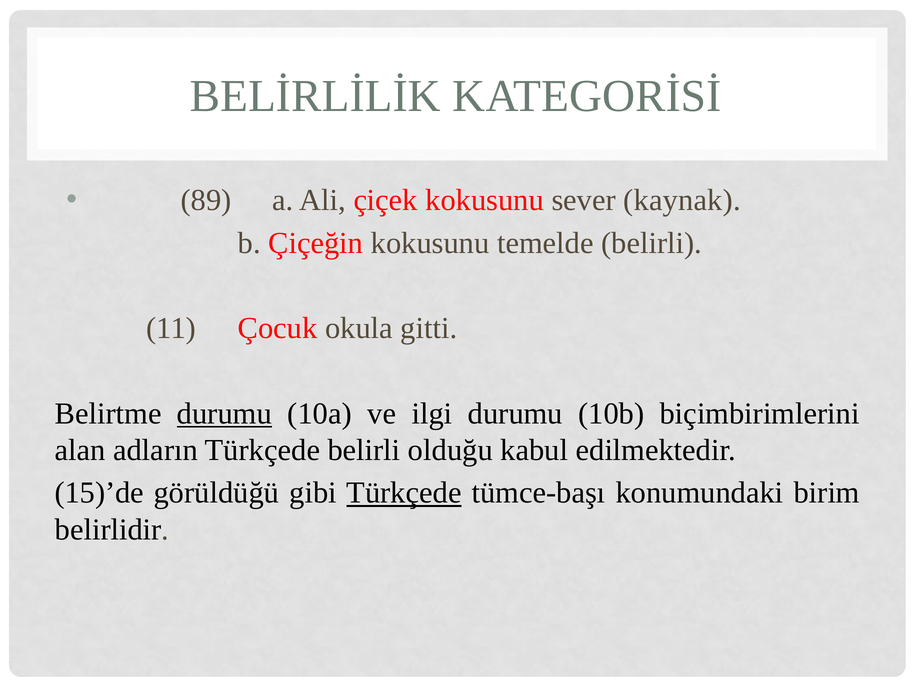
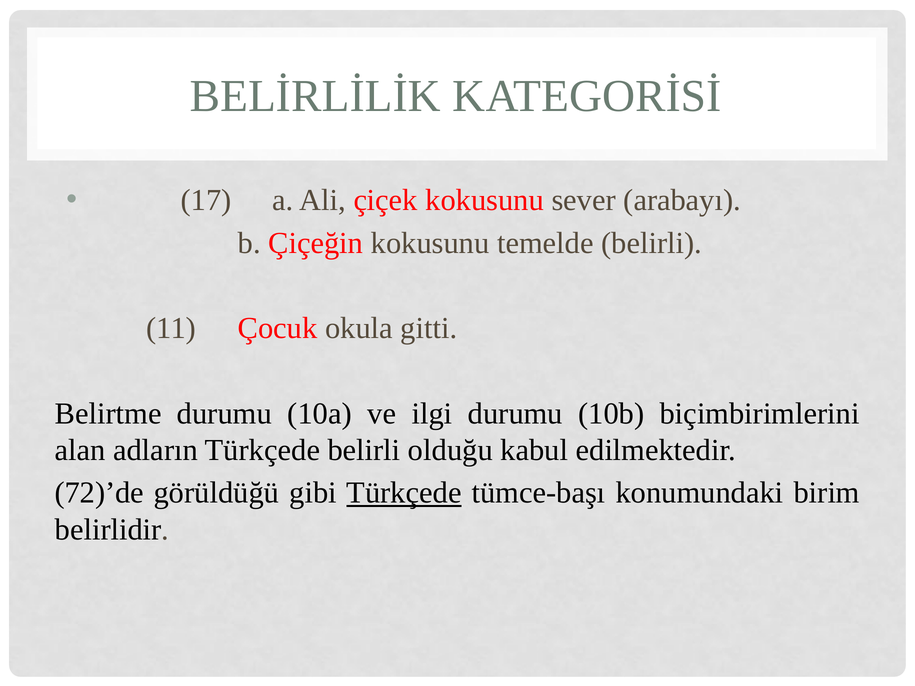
89: 89 -> 17
kaynak: kaynak -> arabayı
durumu at (224, 414) underline: present -> none
15)’de: 15)’de -> 72)’de
